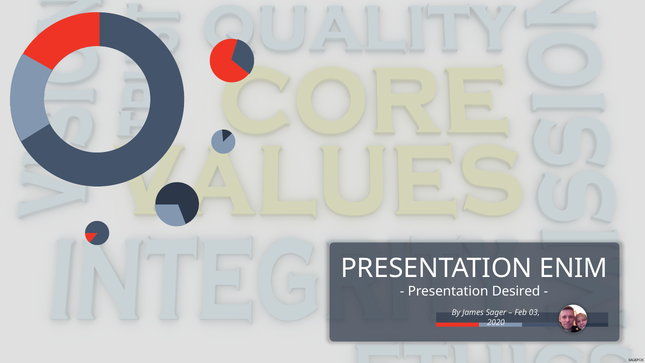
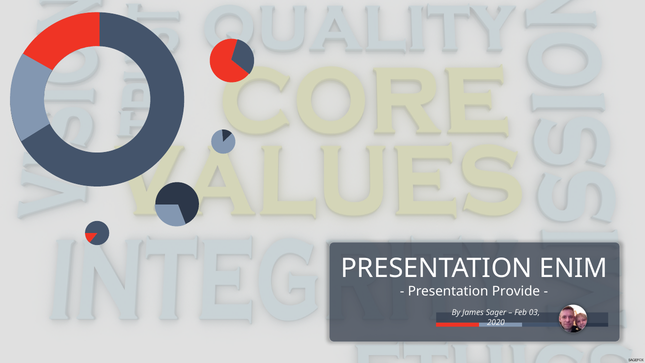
Desired: Desired -> Provide
